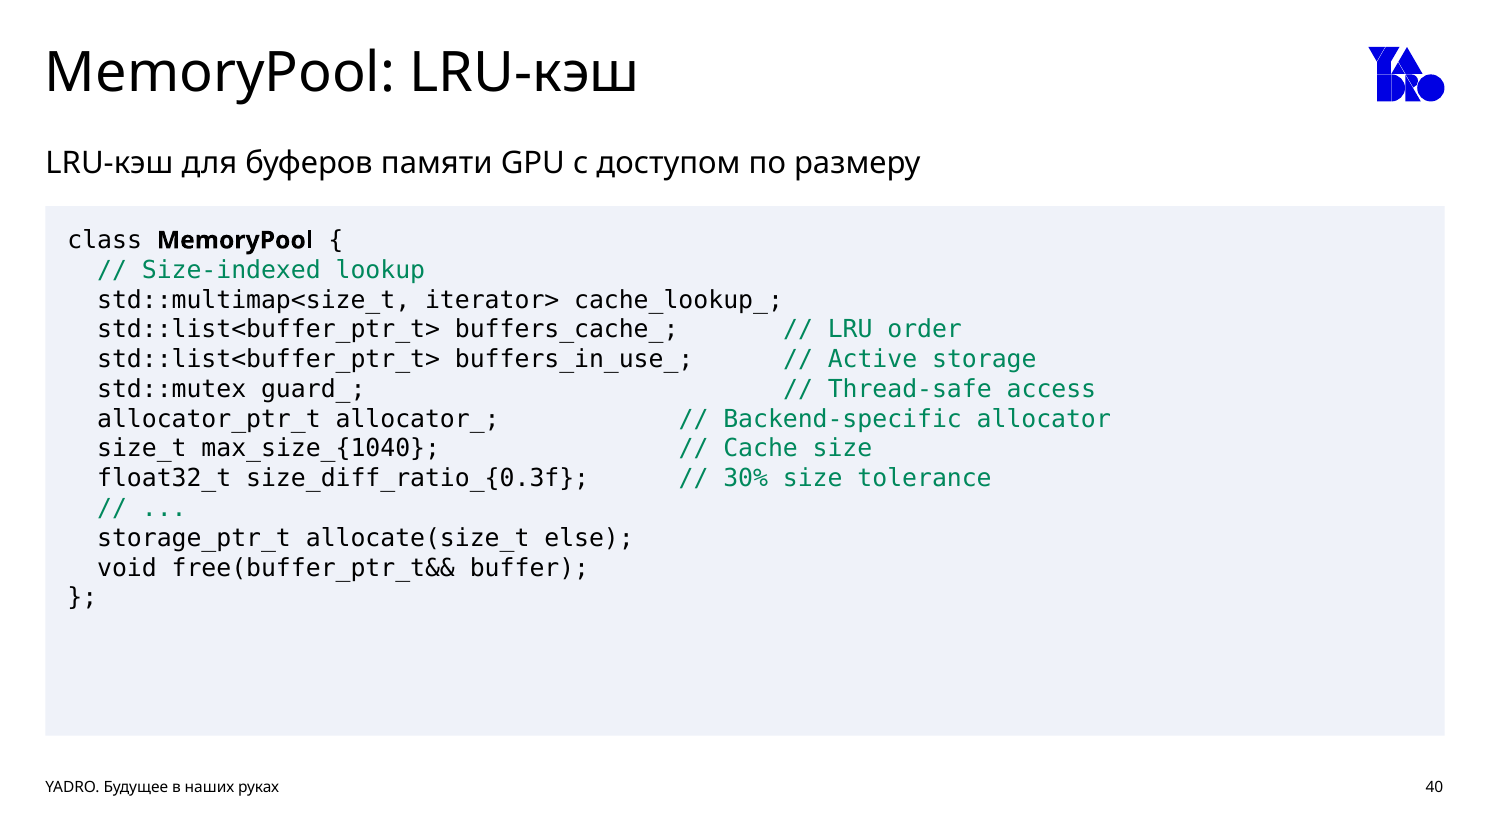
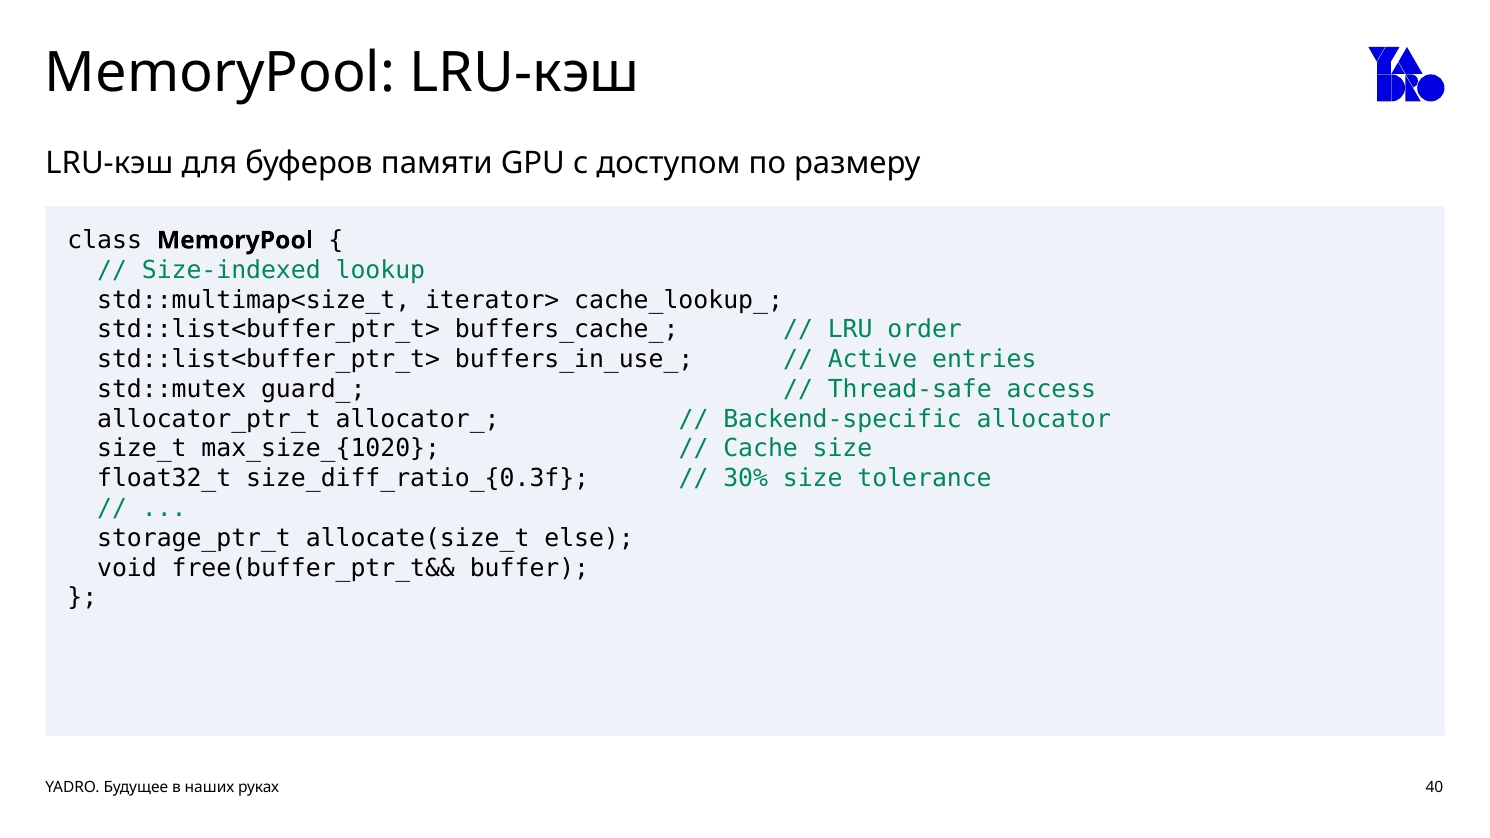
storage: storage -> entries
max_size_{1040: max_size_{1040 -> max_size_{1020
